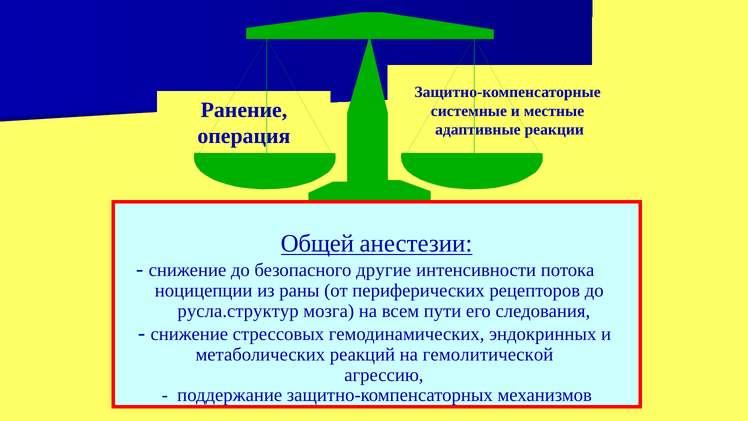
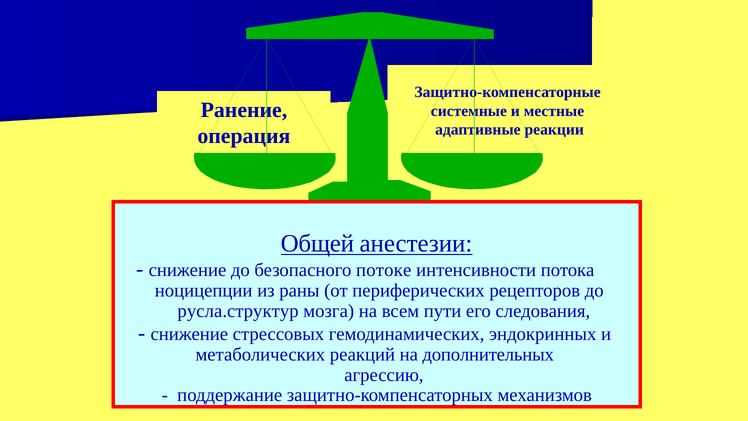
другие: другие -> потоке
гемолитической: гемолитической -> дополнительных
